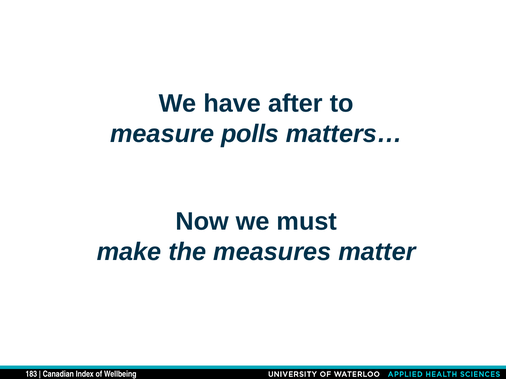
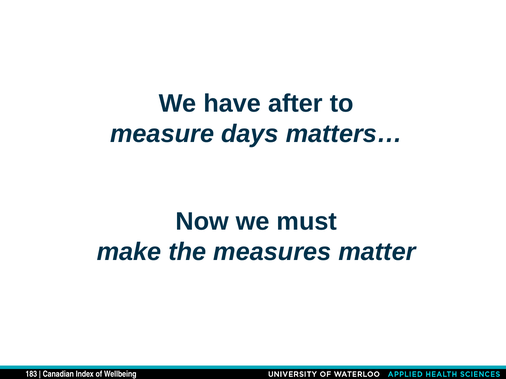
polls: polls -> days
